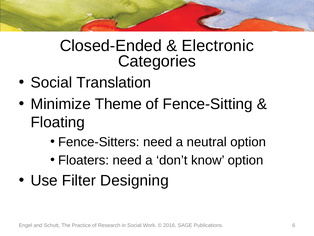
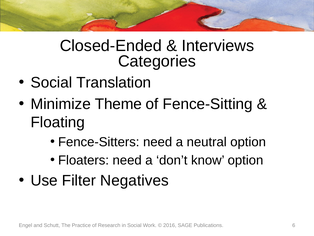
Electronic: Electronic -> Interviews
Designing: Designing -> Negatives
